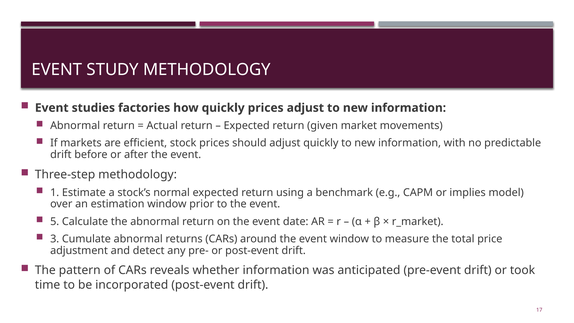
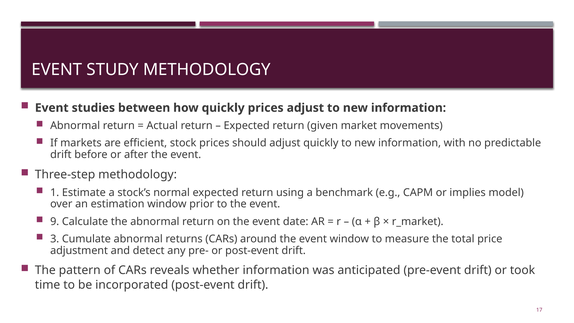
factories: factories -> between
5: 5 -> 9
